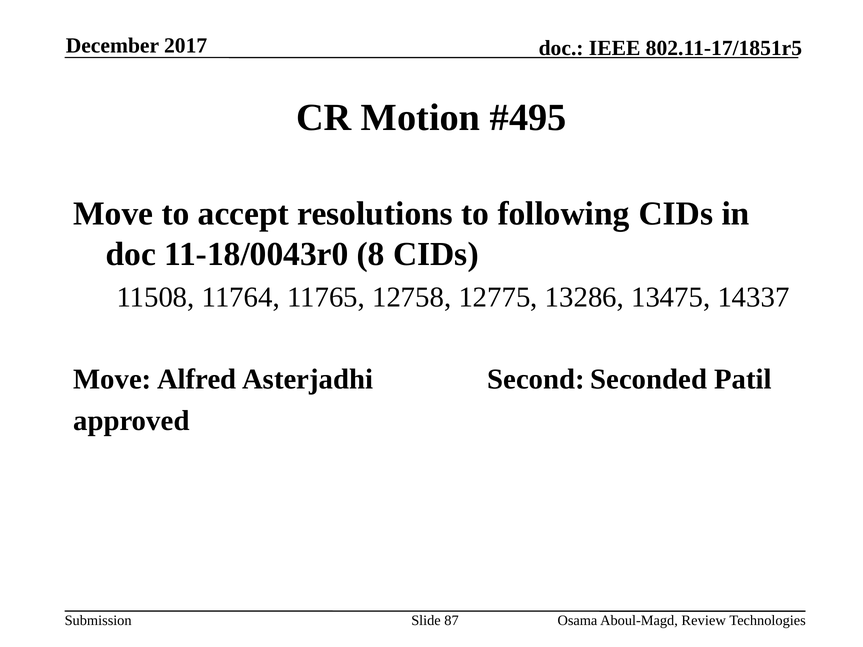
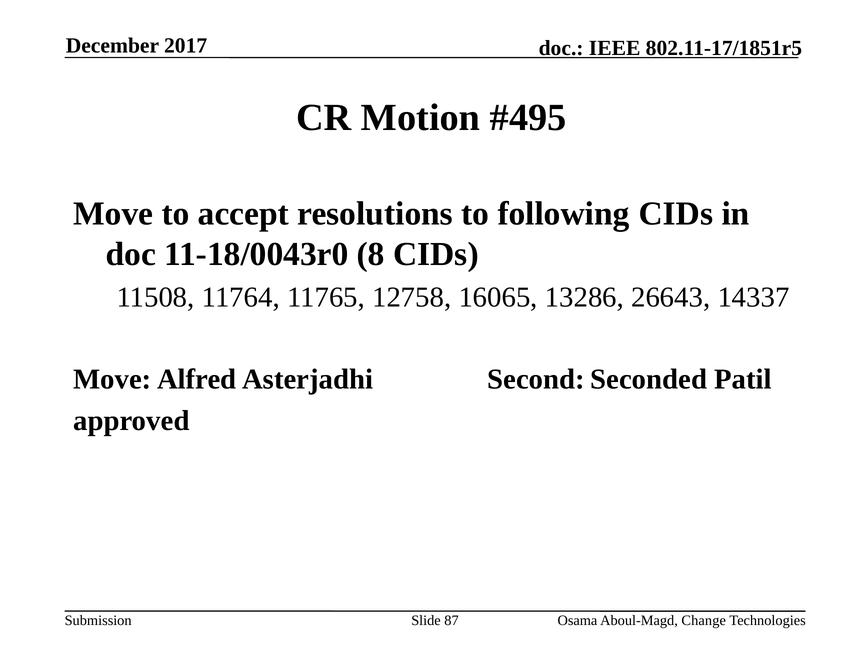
12775: 12775 -> 16065
13475: 13475 -> 26643
Review: Review -> Change
